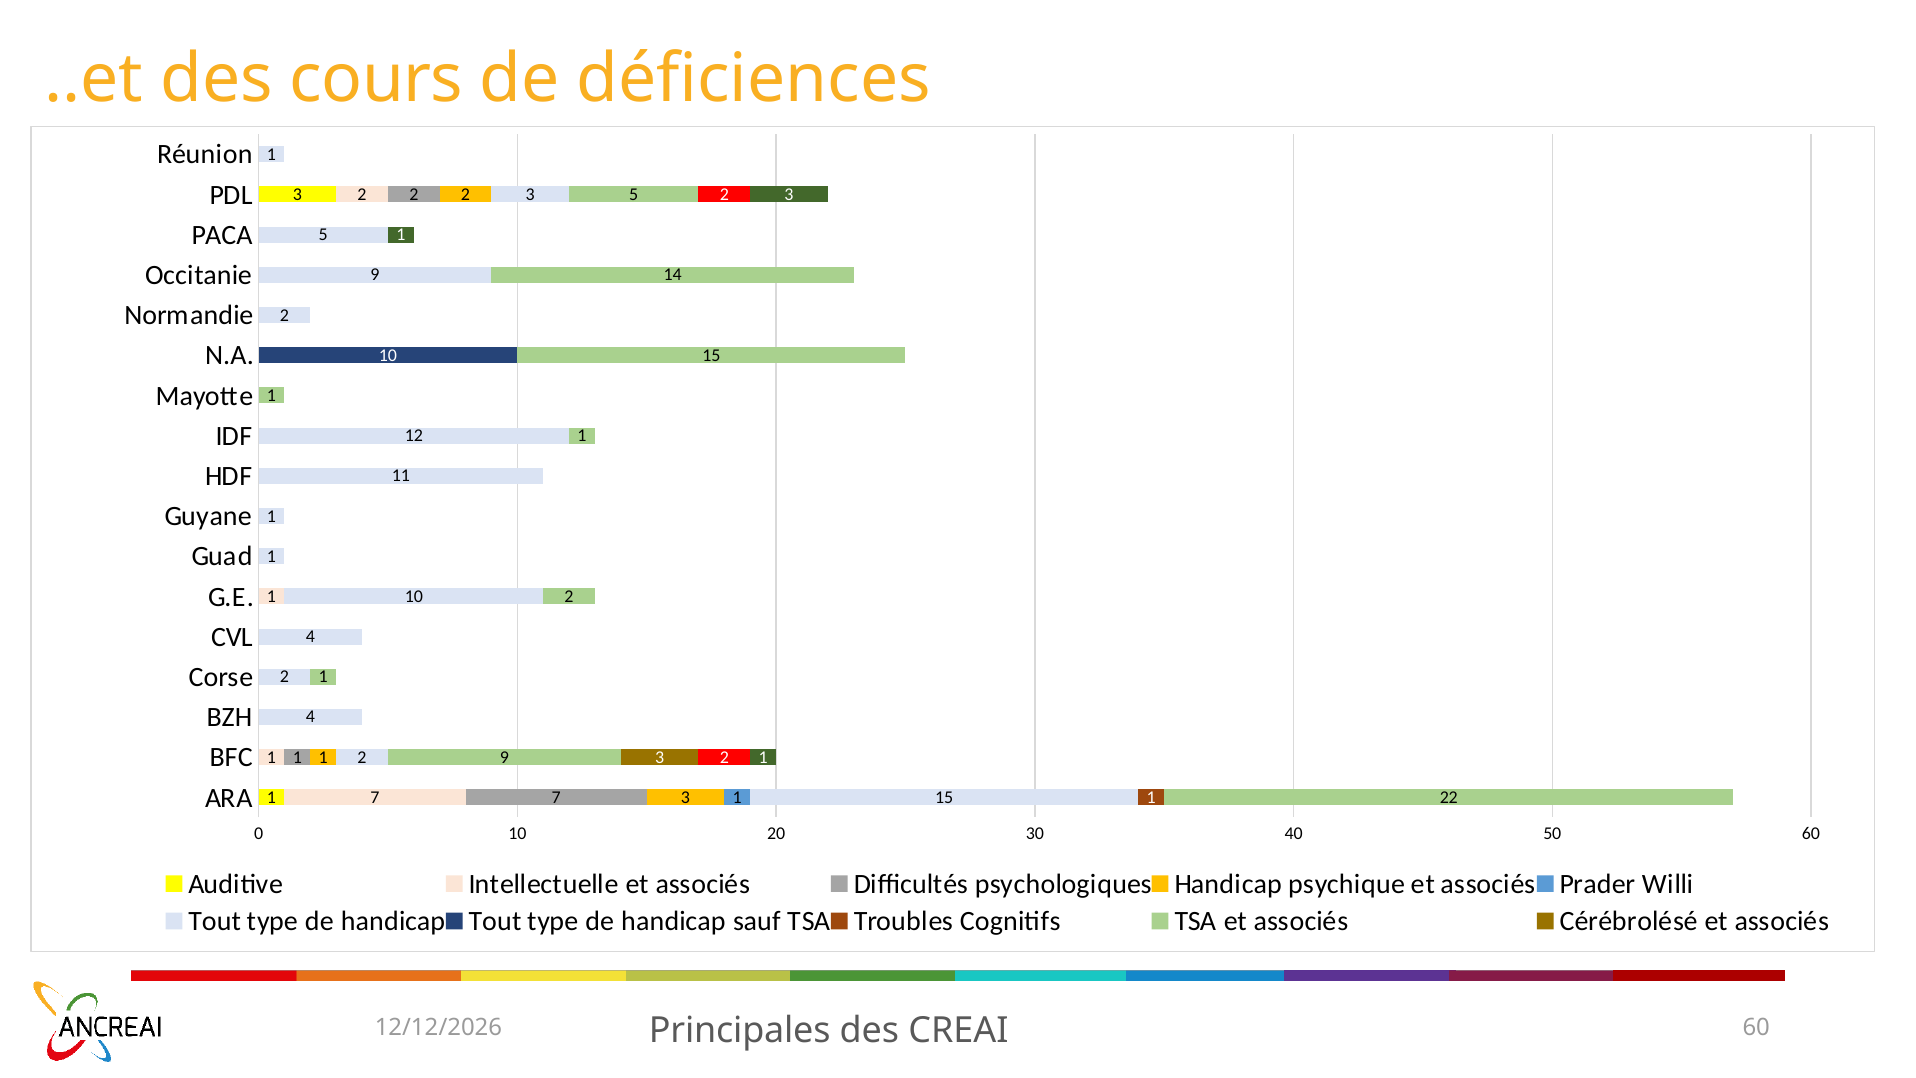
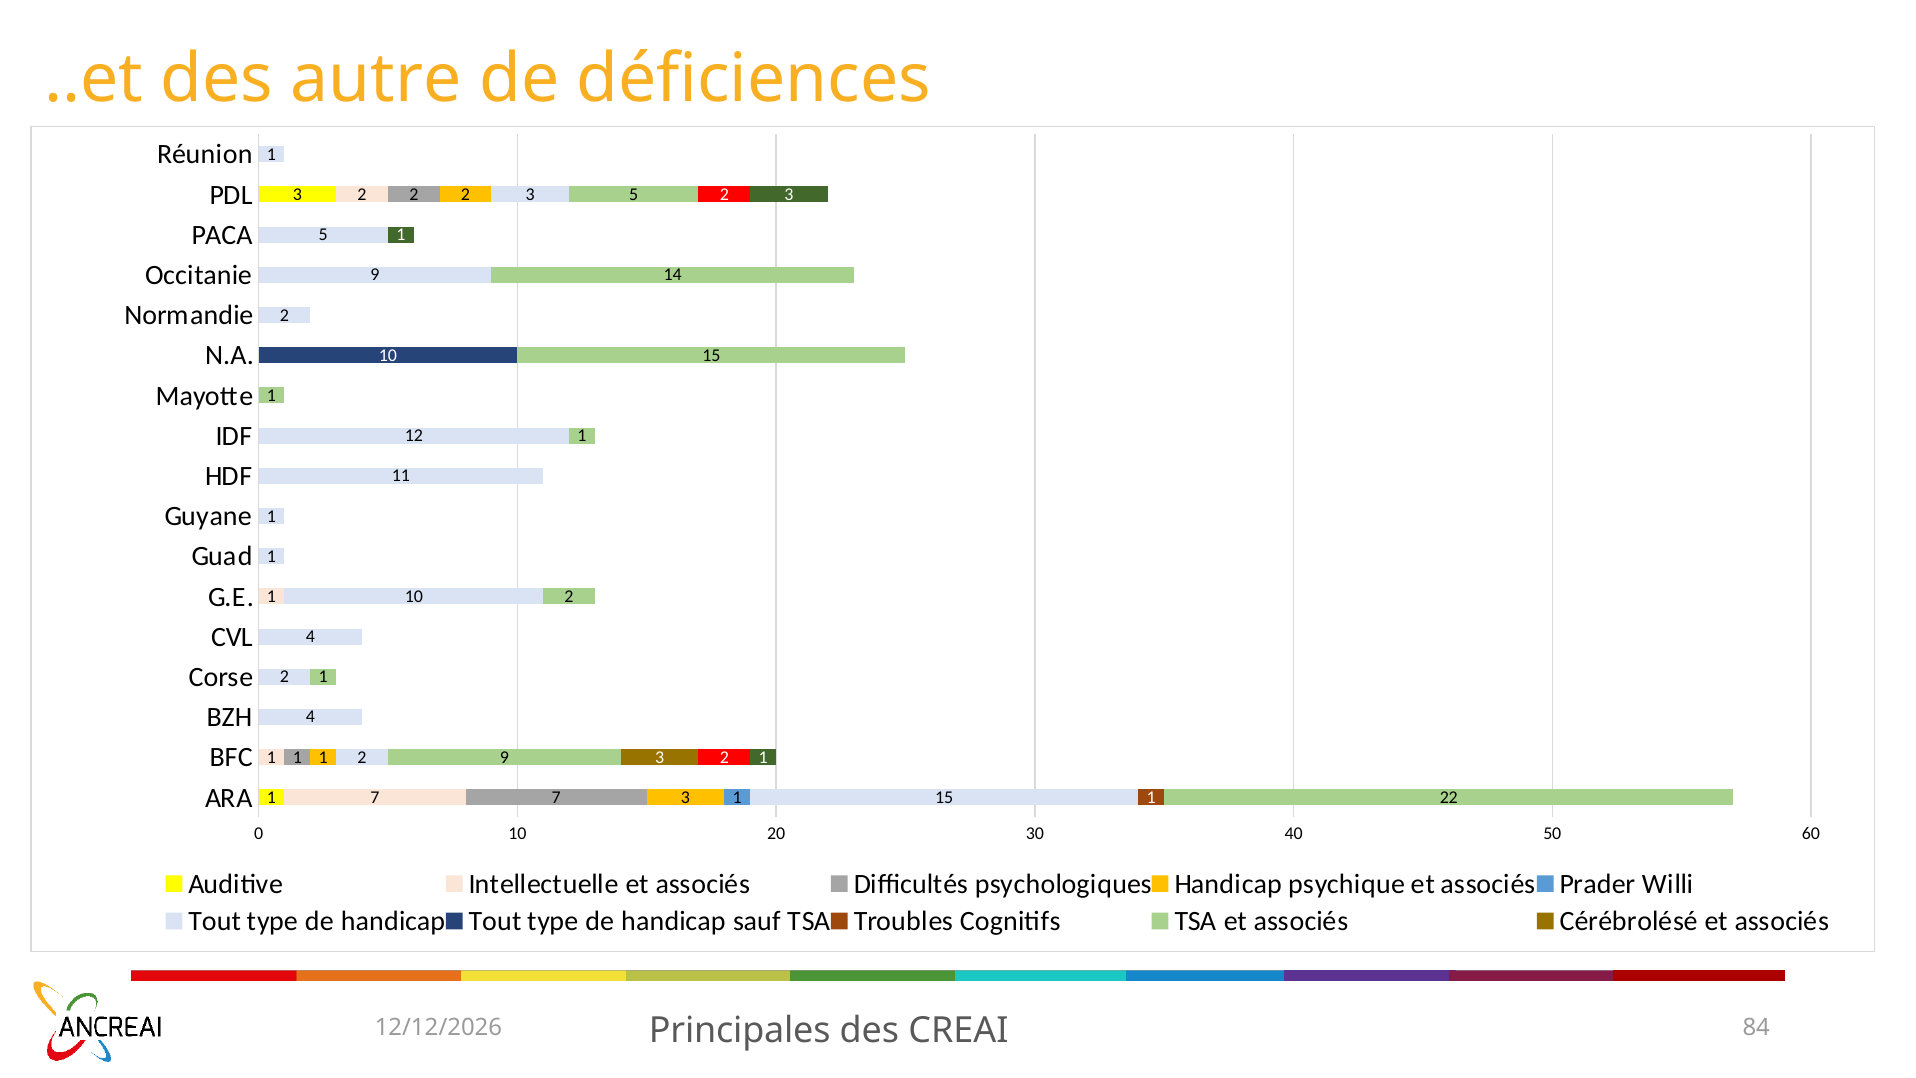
cours: cours -> autre
CREAI 60: 60 -> 84
